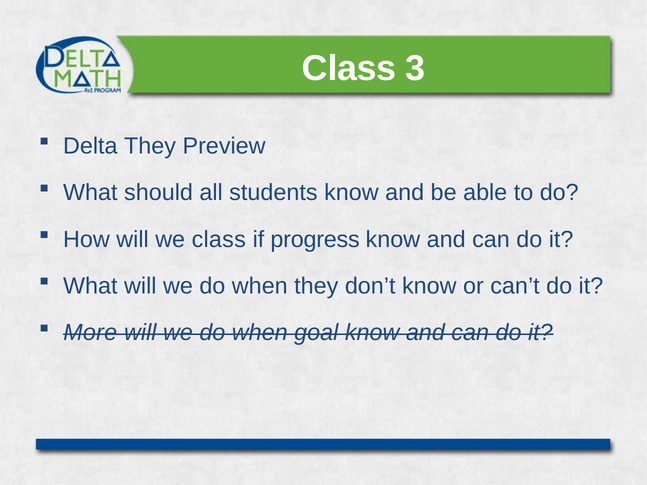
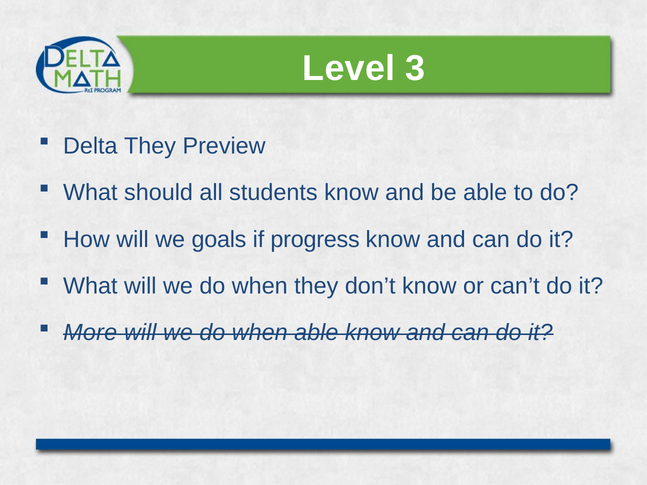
Class at (349, 68): Class -> Level
we class: class -> goals
when goal: goal -> able
